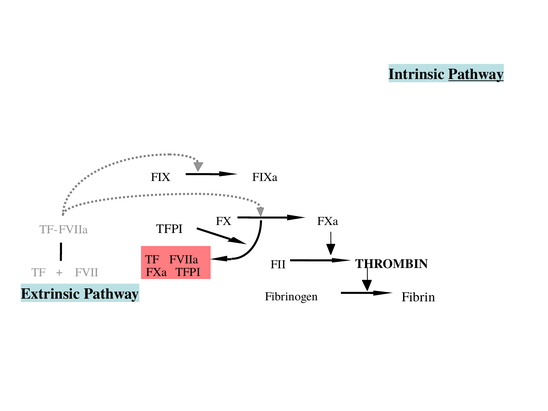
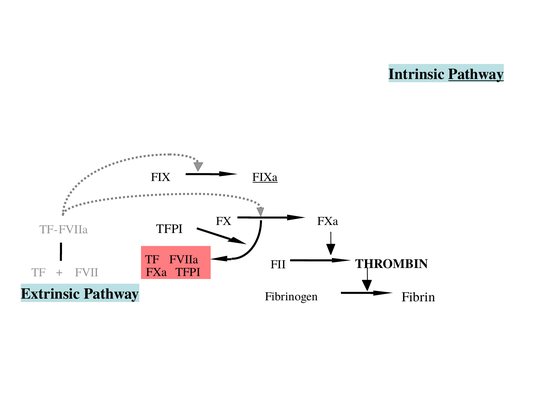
FIXa underline: none -> present
